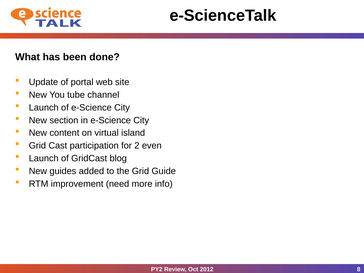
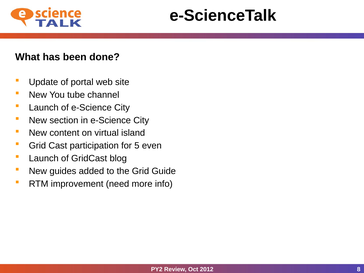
2: 2 -> 5
